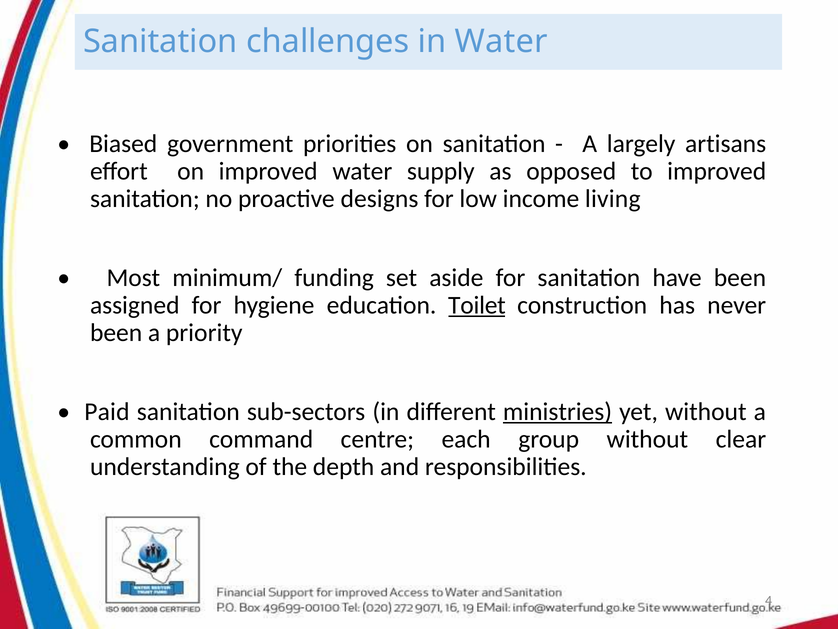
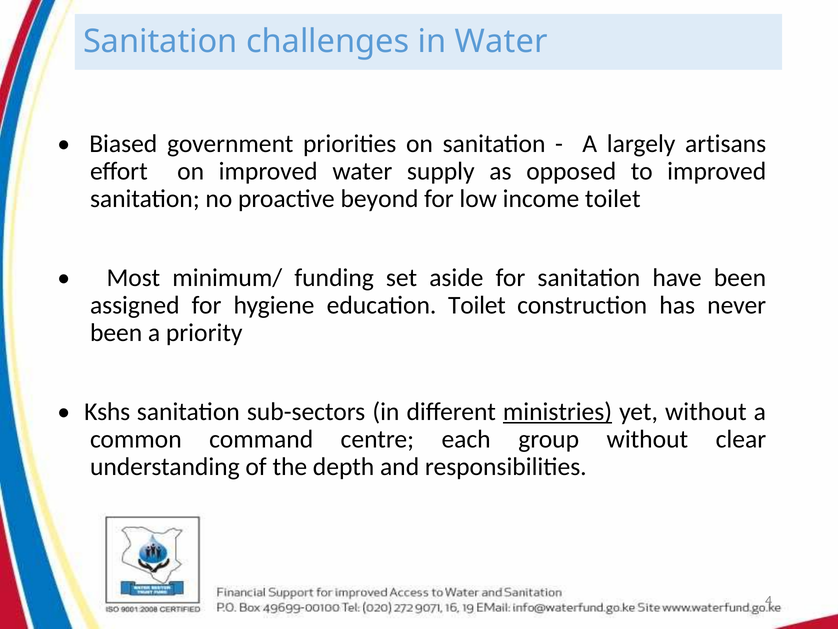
designs: designs -> beyond
income living: living -> toilet
Toilet at (477, 305) underline: present -> none
Paid: Paid -> Kshs
